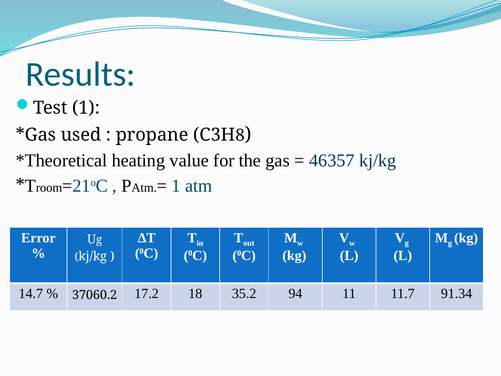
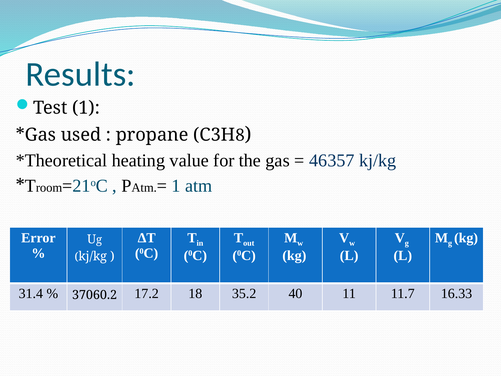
14.7: 14.7 -> 31.4
94: 94 -> 40
91.34: 91.34 -> 16.33
